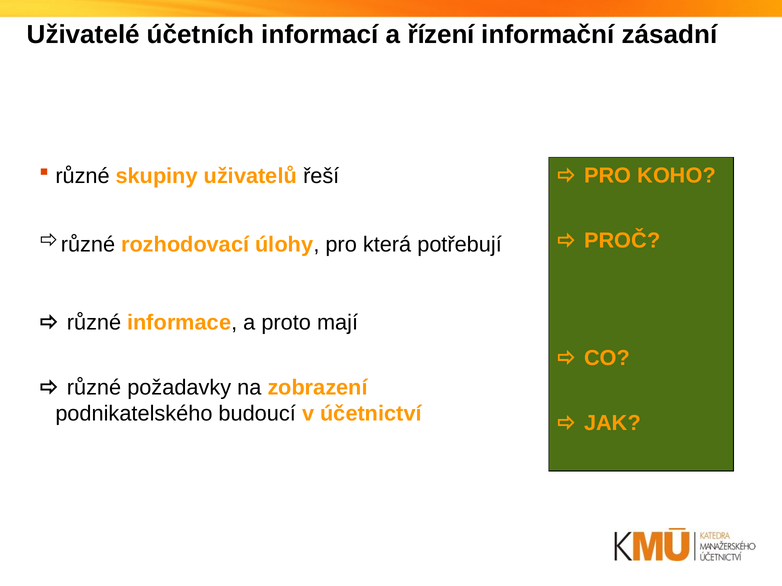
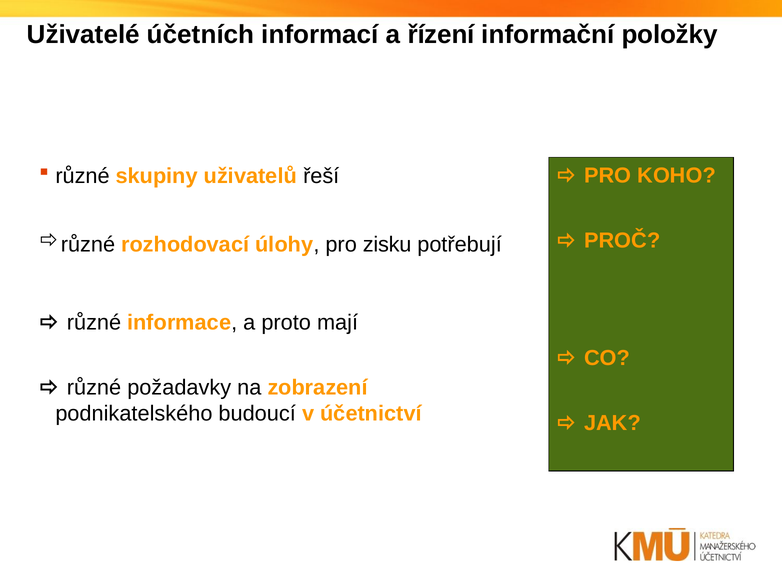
zásadní: zásadní -> položky
která: která -> zisku
